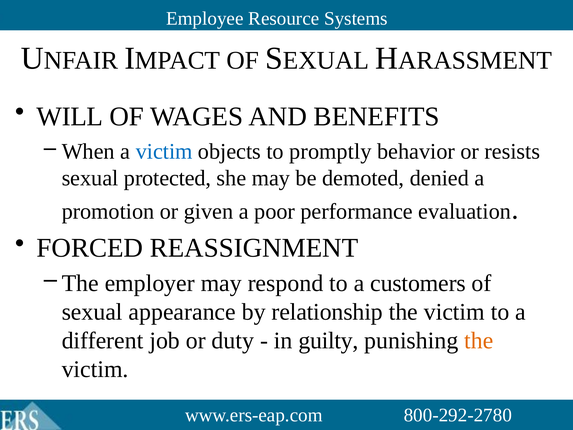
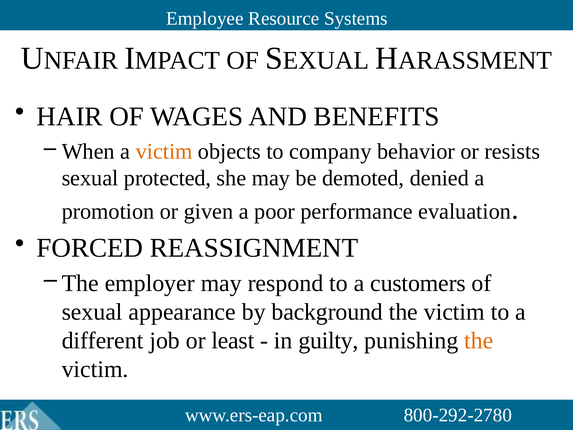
WILL: WILL -> HAIR
victim at (164, 151) colour: blue -> orange
promptly: promptly -> company
relationship: relationship -> background
duty: duty -> least
